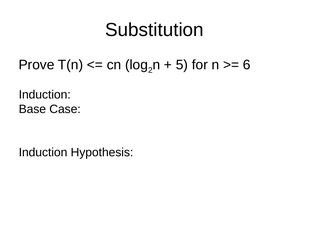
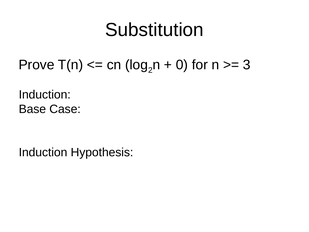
5: 5 -> 0
6: 6 -> 3
